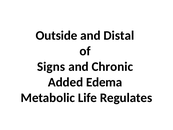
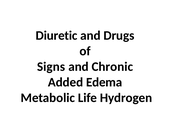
Outside: Outside -> Diuretic
Distal: Distal -> Drugs
Regulates: Regulates -> Hydrogen
